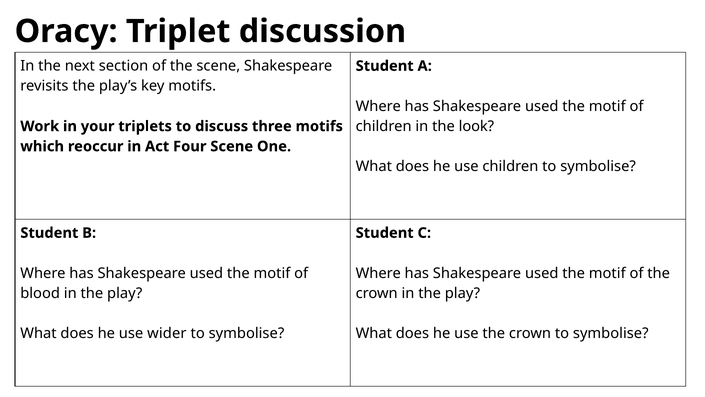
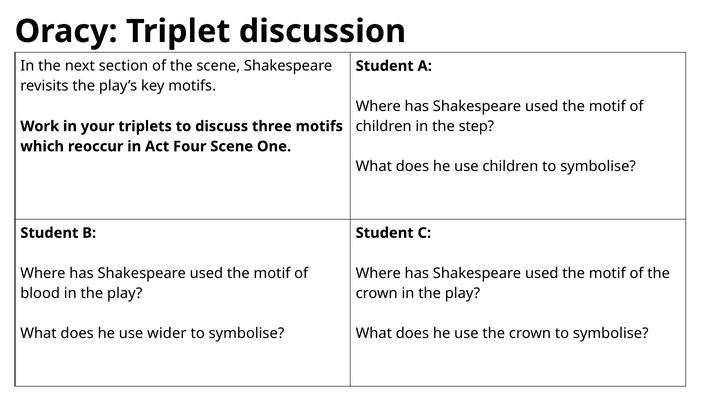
look: look -> step
